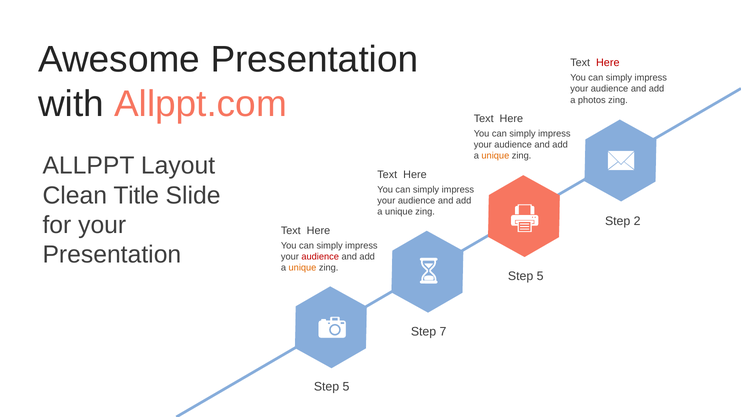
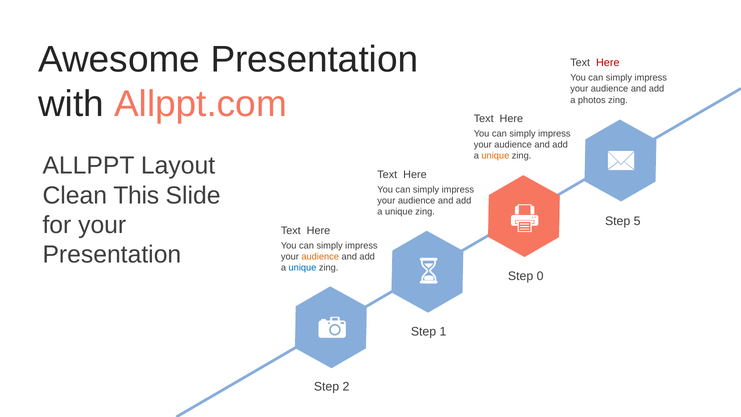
Title: Title -> This
2: 2 -> 5
audience at (320, 257) colour: red -> orange
unique at (302, 268) colour: orange -> blue
5 at (540, 276): 5 -> 0
7: 7 -> 1
5 at (346, 386): 5 -> 2
